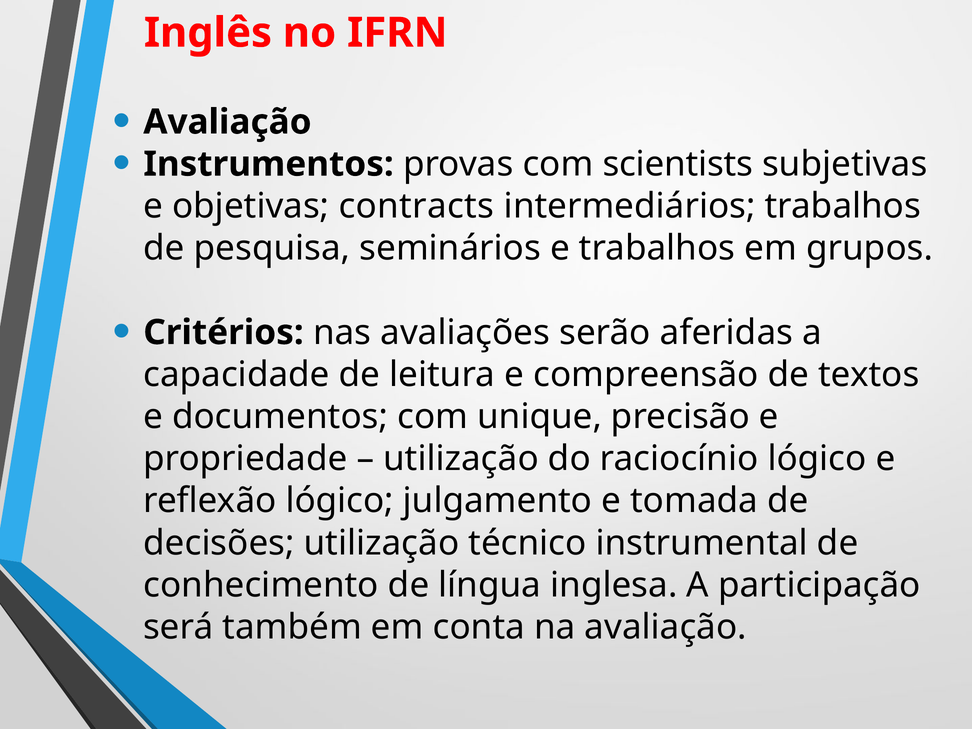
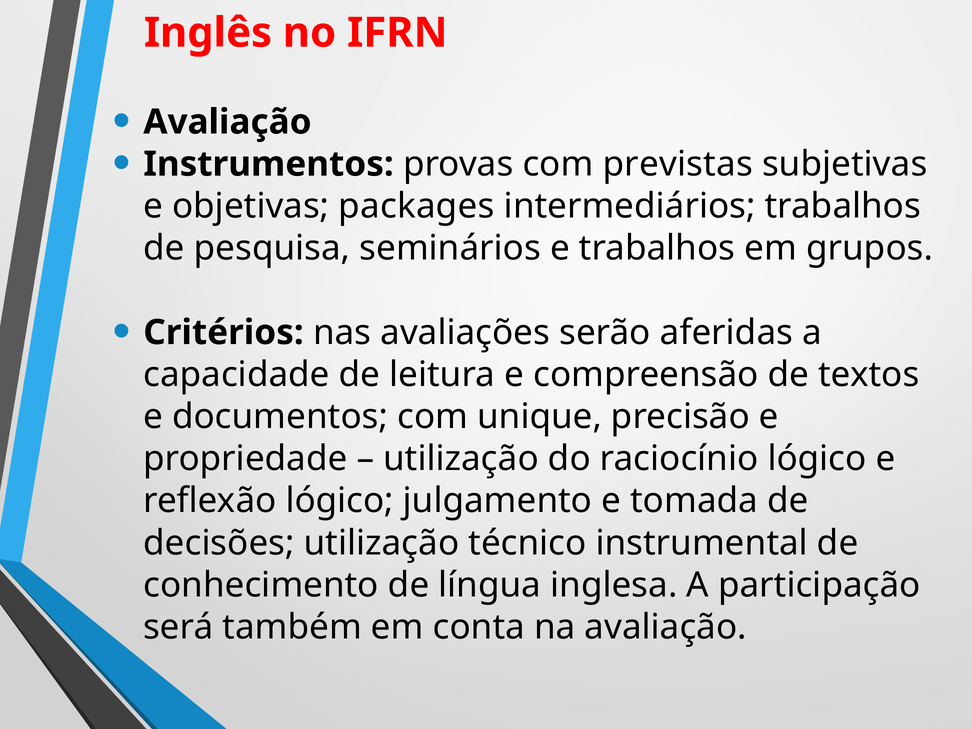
scientists: scientists -> previstas
contracts: contracts -> packages
